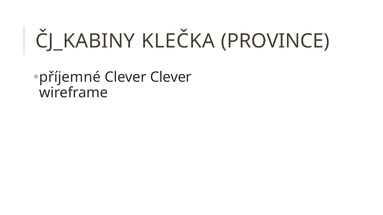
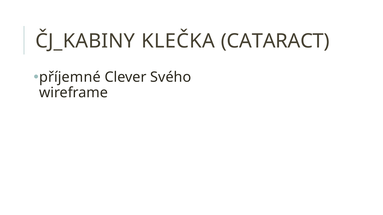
PROVINCE: PROVINCE -> CATARACT
Clever Clever: Clever -> Svého
